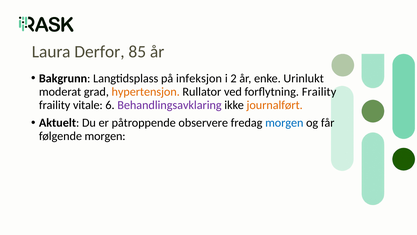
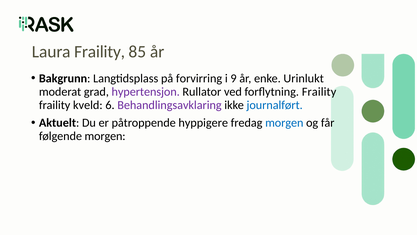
Laura Derfor: Derfor -> Fraility
infeksjon: infeksjon -> forvirring
2: 2 -> 9
hypertensjon colour: orange -> purple
vitale: vitale -> kveld
journalført colour: orange -> blue
observere: observere -> hyppigere
